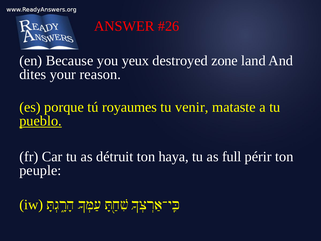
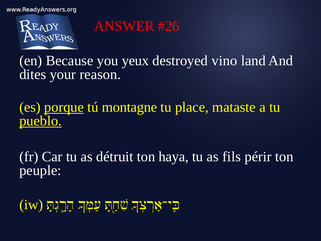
zone: zone -> vino
porque underline: none -> present
royaumes: royaumes -> montagne
venir: venir -> place
full: full -> fils
